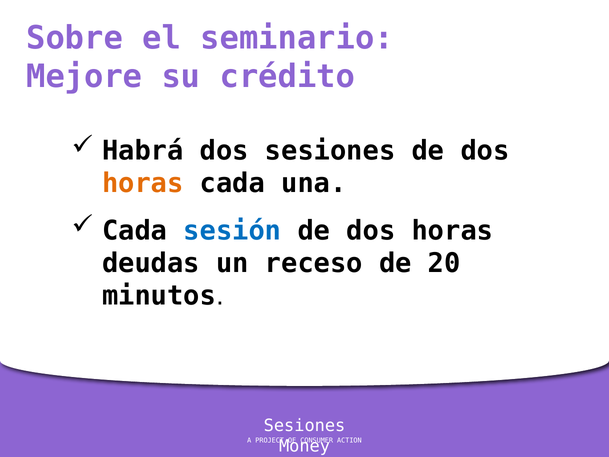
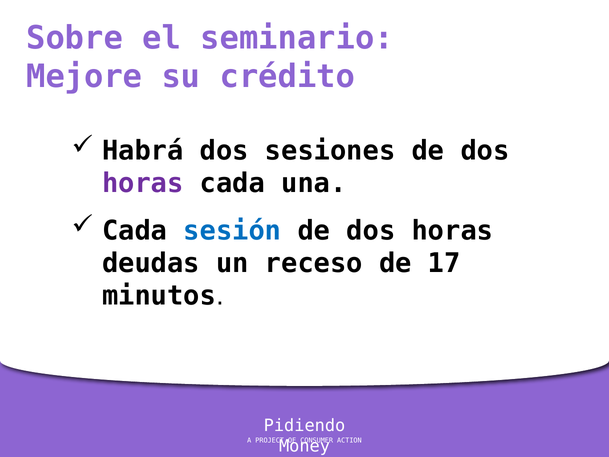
horas at (143, 183) colour: orange -> purple
20: 20 -> 17
Sesiones at (305, 425): Sesiones -> Pidiendo
